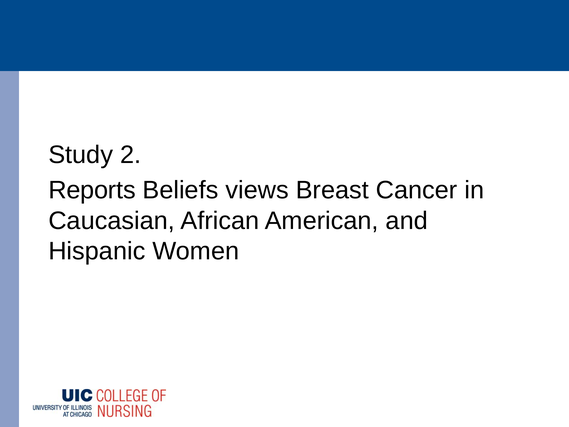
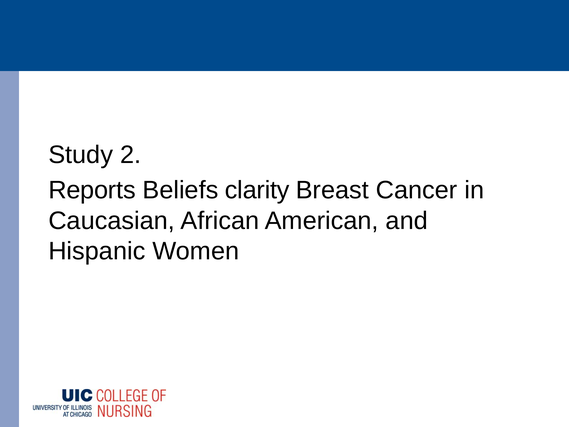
views: views -> clarity
